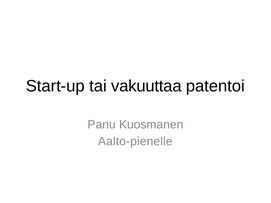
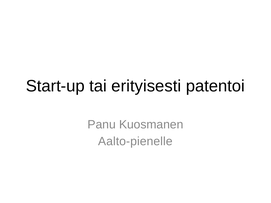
vakuuttaa: vakuuttaa -> erityisesti
